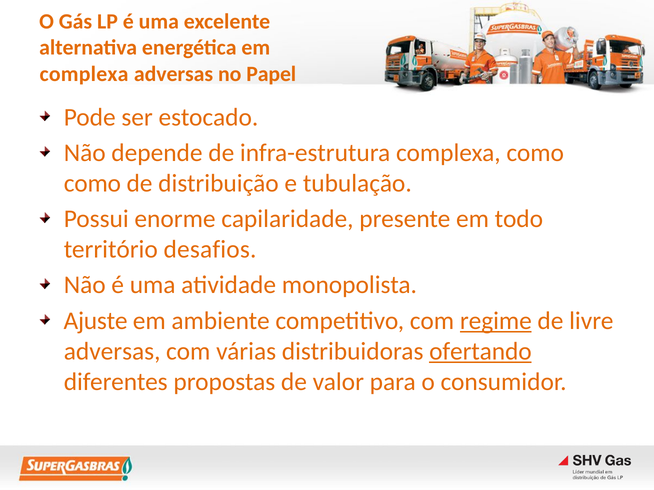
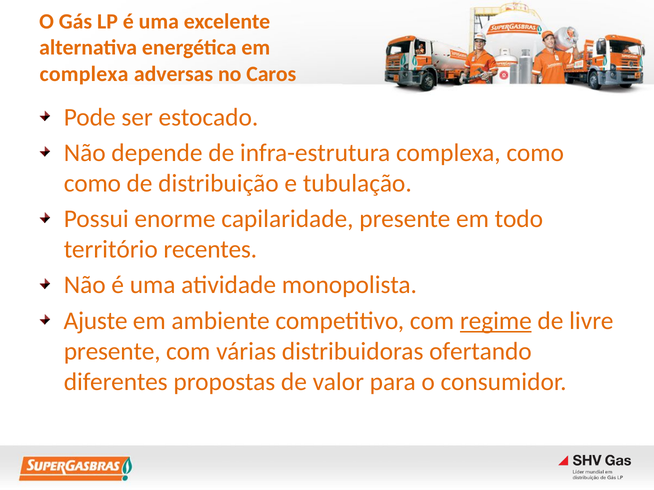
Papel: Papel -> Caros
desafios: desafios -> recentes
adversas at (112, 352): adversas -> presente
ofertando underline: present -> none
